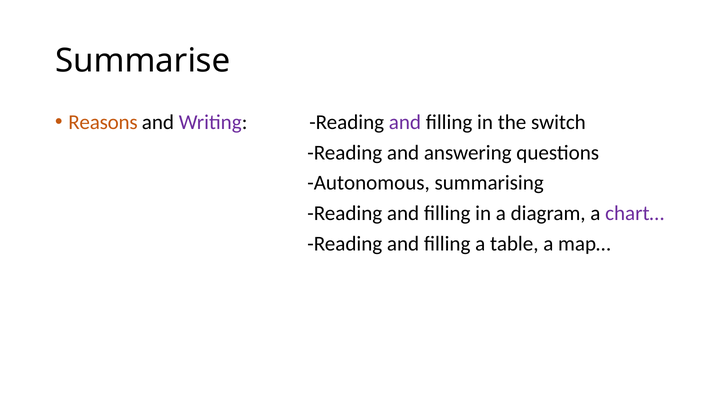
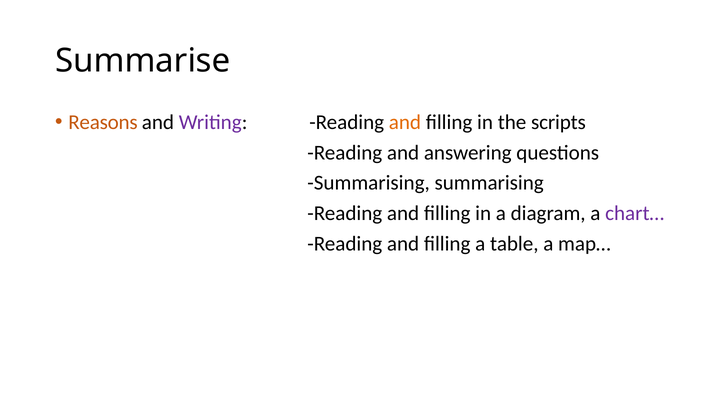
and at (405, 122) colour: purple -> orange
switch: switch -> scripts
Autonomous at (369, 183): Autonomous -> Summarising
